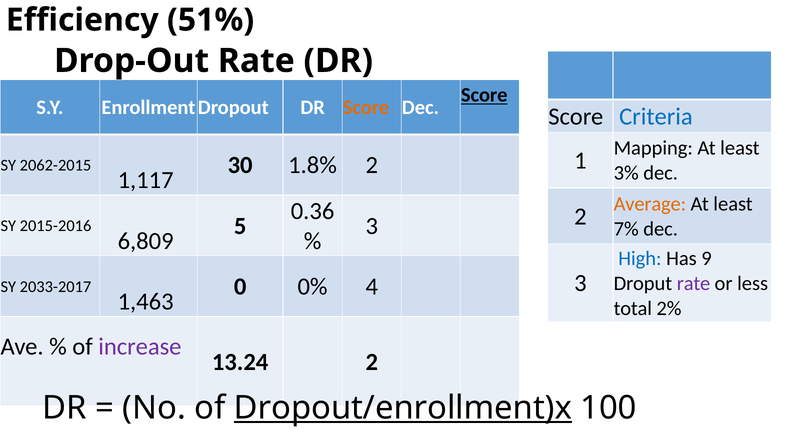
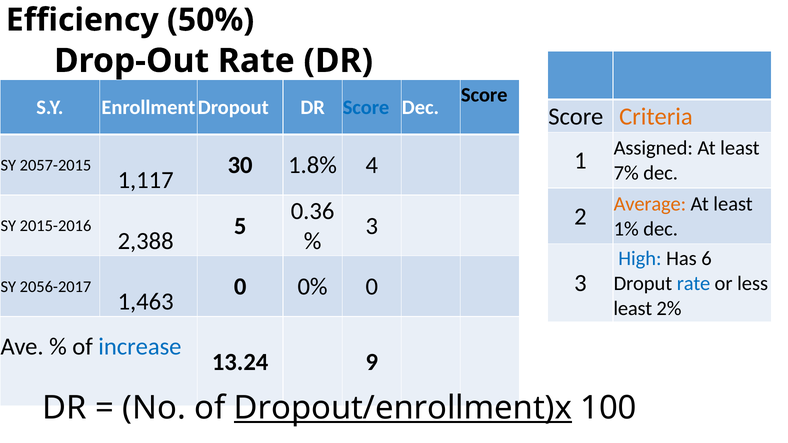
51%: 51% -> 50%
Score at (484, 95) underline: present -> none
Score at (366, 108) colour: orange -> blue
Criteria colour: blue -> orange
Mapping: Mapping -> Assigned
1.8% 2: 2 -> 4
2062-2015: 2062-2015 -> 2057-2015
3%: 3% -> 7%
7%: 7% -> 1%
6,809: 6,809 -> 2,388
9: 9 -> 6
rate at (694, 283) colour: purple -> blue
0% 4: 4 -> 0
2033-2017: 2033-2017 -> 2056-2017
total at (633, 308): total -> least
increase colour: purple -> blue
13.24 2: 2 -> 9
